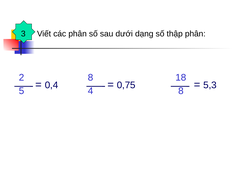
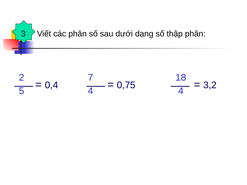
2 8: 8 -> 7
5,3: 5,3 -> 3,2
4 8: 8 -> 4
